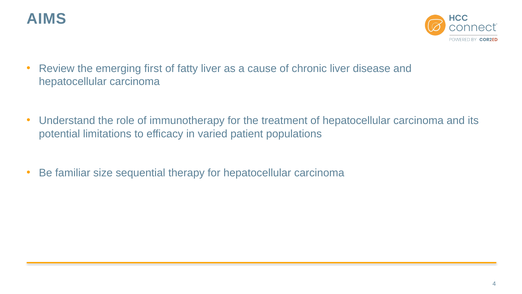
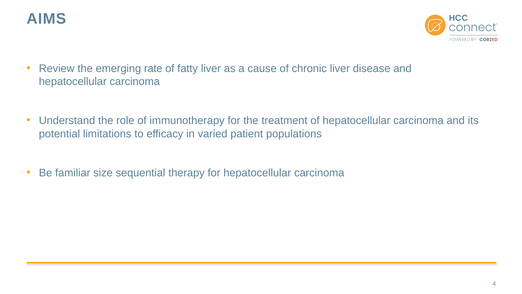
first: first -> rate
